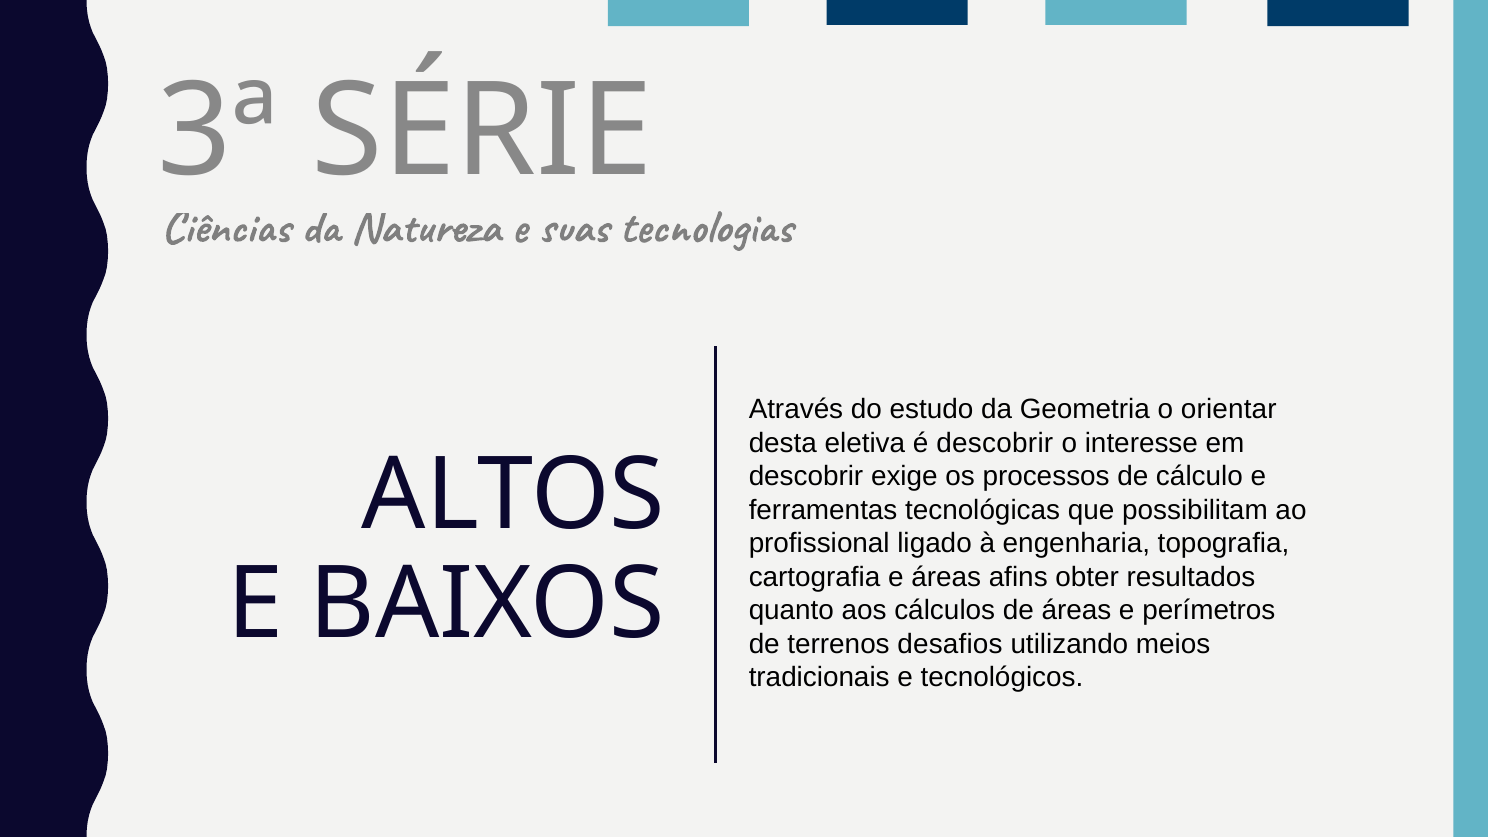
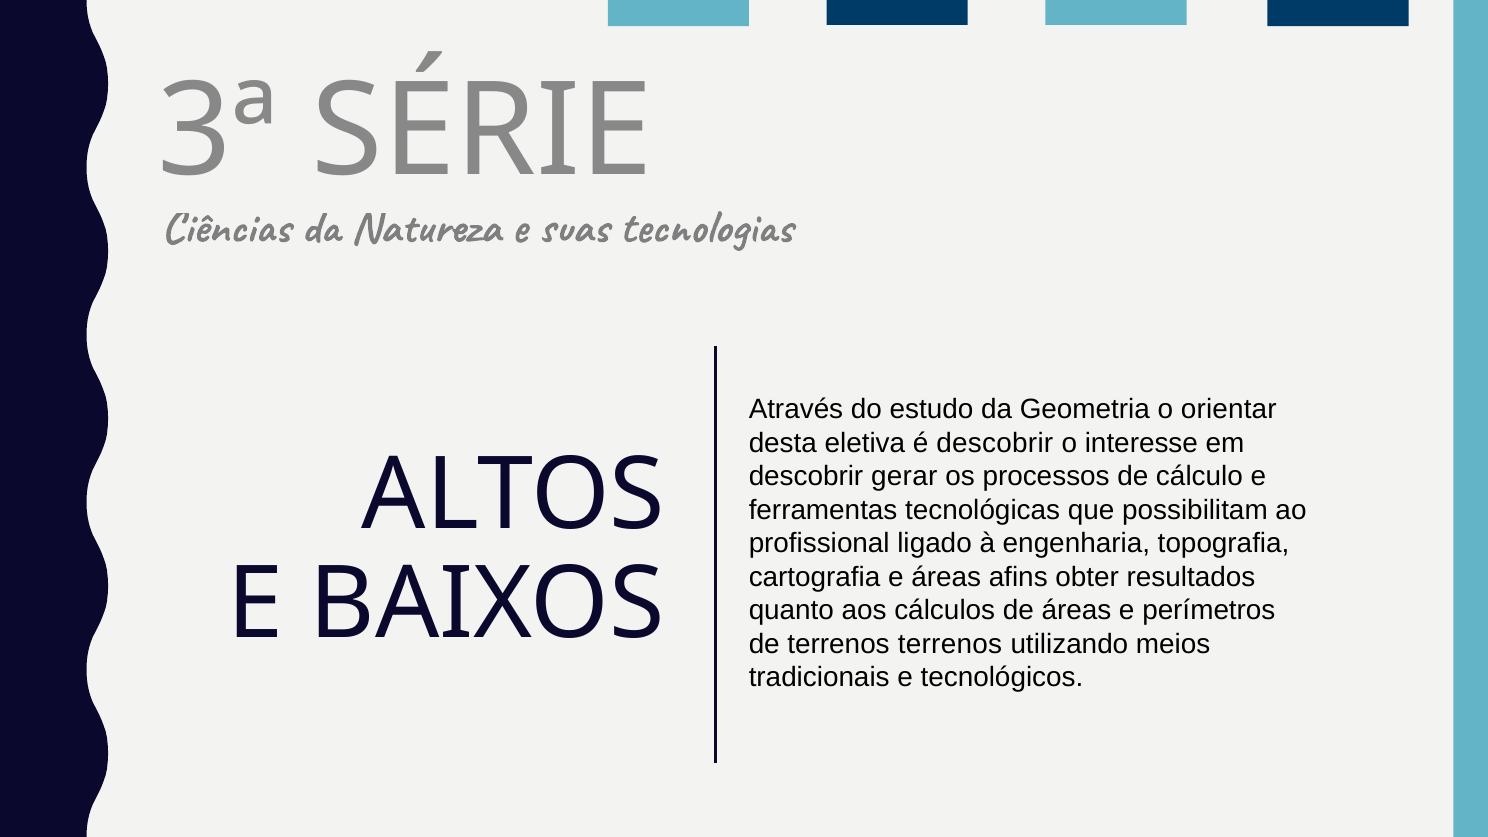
exige: exige -> gerar
terrenos desafios: desafios -> terrenos
